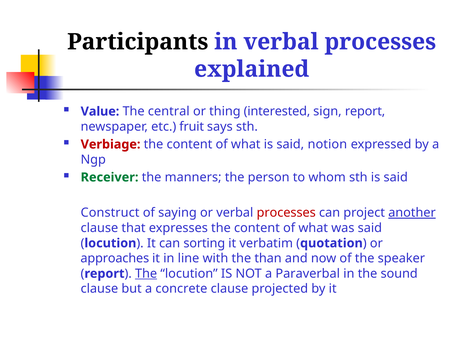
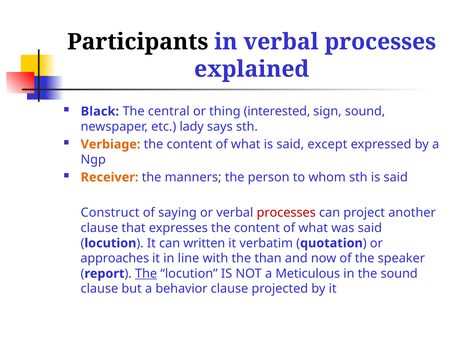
Value: Value -> Black
sign report: report -> sound
fruit: fruit -> lady
Verbiage colour: red -> orange
notion: notion -> except
Receiver colour: green -> orange
another underline: present -> none
sorting: sorting -> written
Paraverbal: Paraverbal -> Meticulous
concrete: concrete -> behavior
